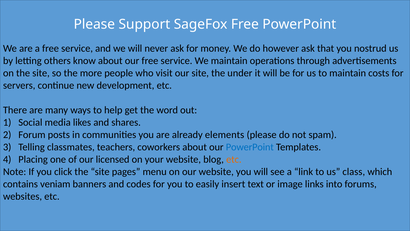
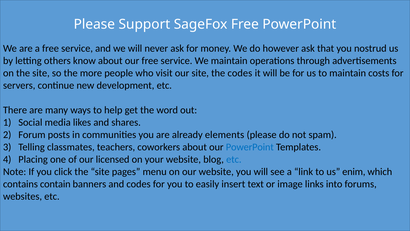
the under: under -> codes
etc at (234, 159) colour: orange -> blue
class: class -> enim
veniam: veniam -> contain
